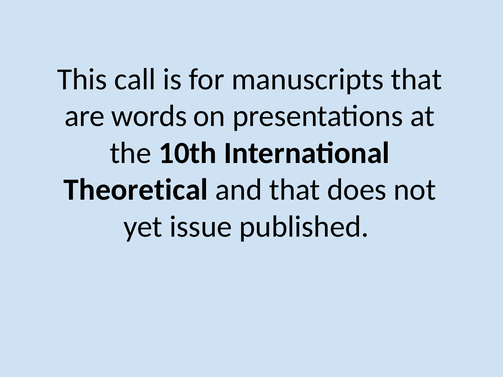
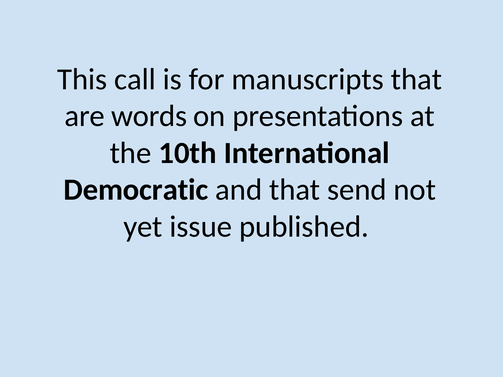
Theoretical: Theoretical -> Democratic
does: does -> send
